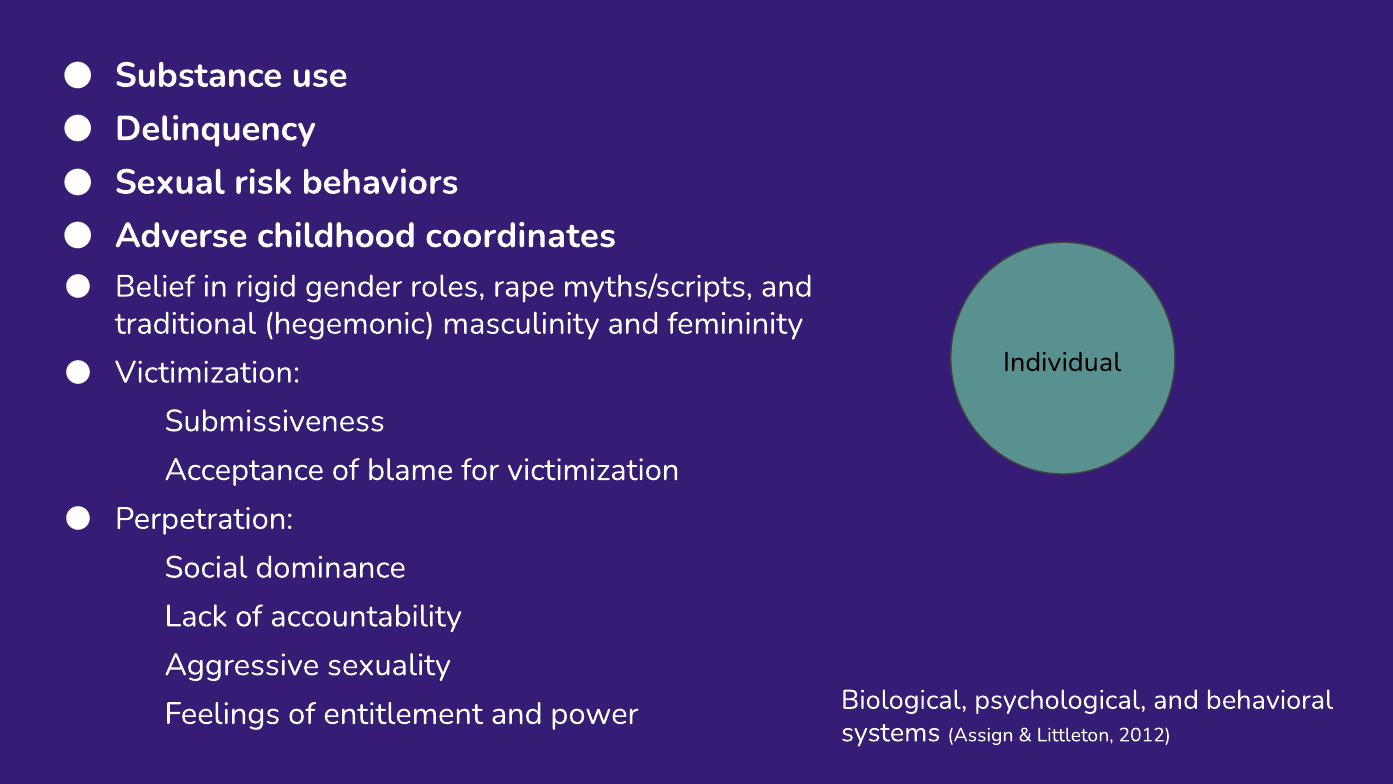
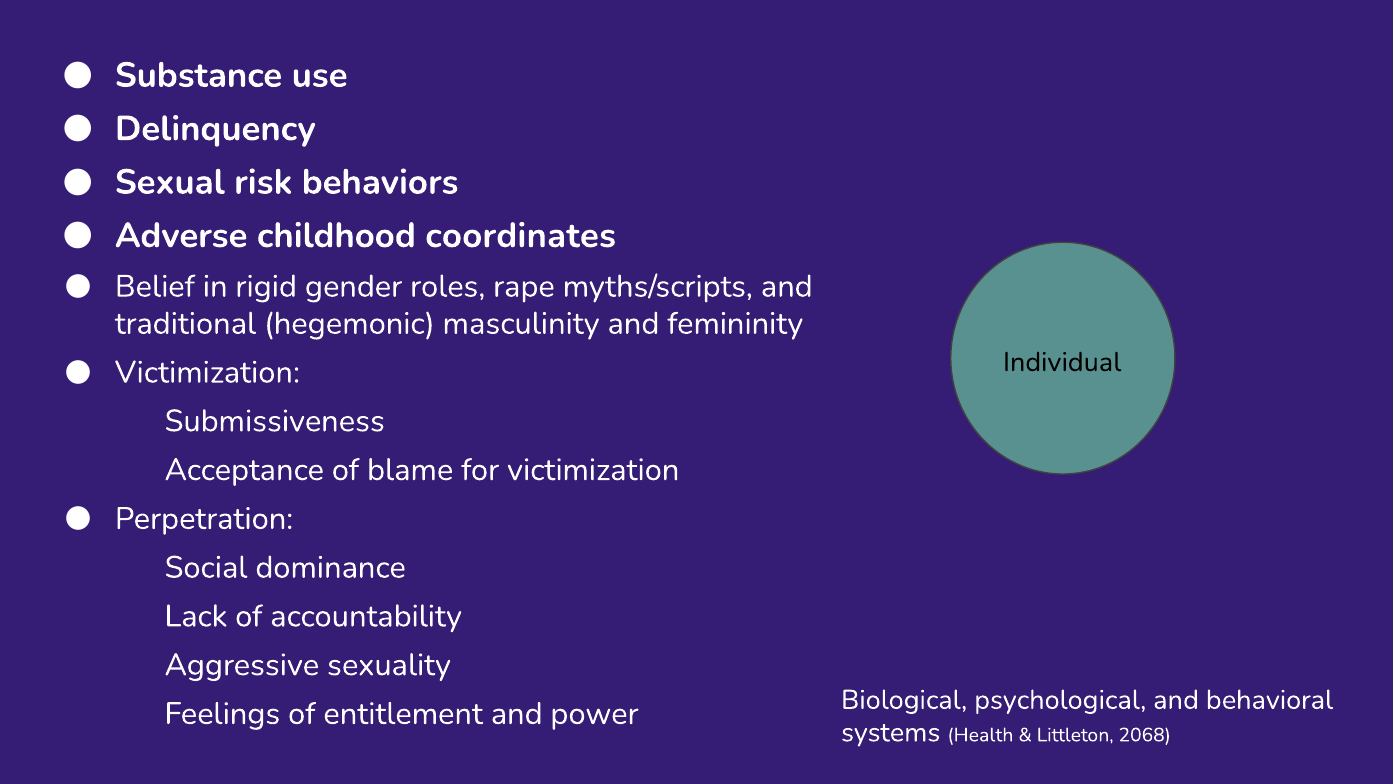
Assign: Assign -> Health
2012: 2012 -> 2068
